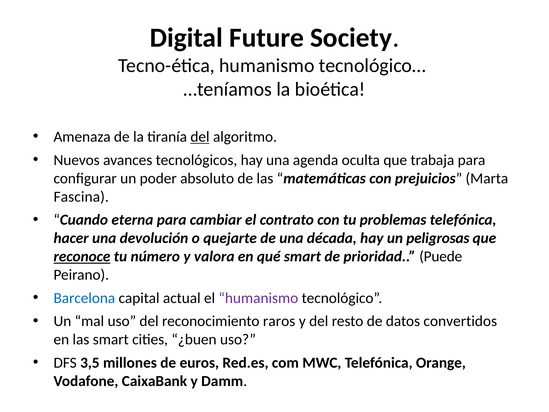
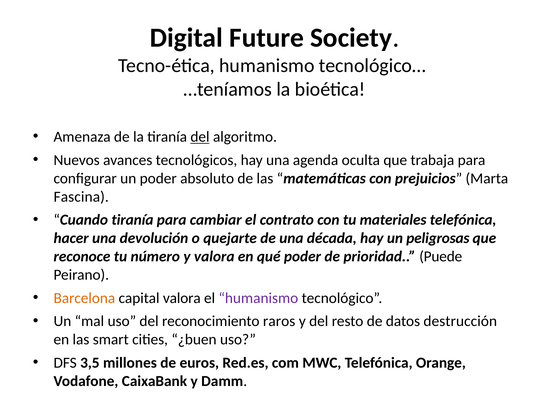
Cuando eterna: eterna -> tiranía
problemas: problemas -> materiales
reconoce underline: present -> none
qué smart: smart -> poder
Barcelona colour: blue -> orange
capital actual: actual -> valora
convertidos: convertidos -> destrucción
